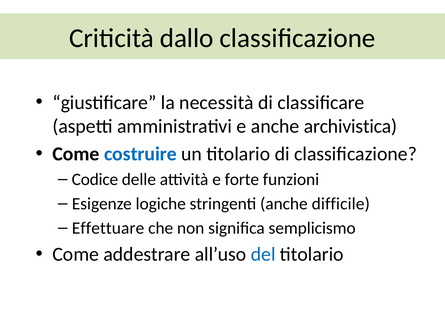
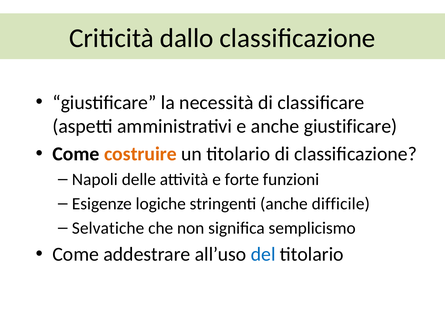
anche archivistica: archivistica -> giustificare
costruire colour: blue -> orange
Codice: Codice -> Napoli
Effettuare: Effettuare -> Selvatiche
